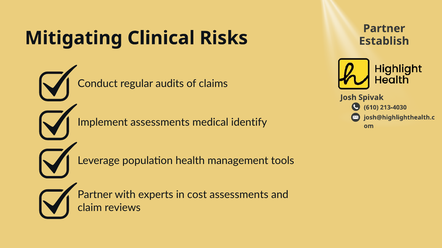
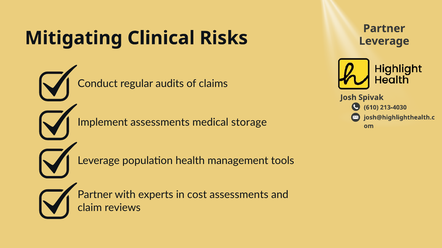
Establish at (384, 41): Establish -> Leverage
identify: identify -> storage
